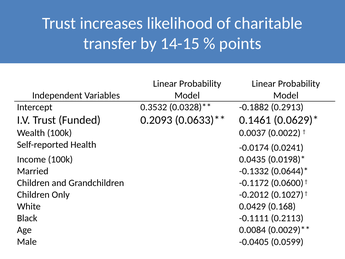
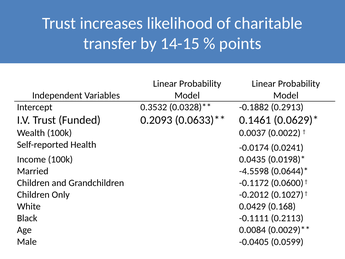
-0.1332: -0.1332 -> -4.5598
